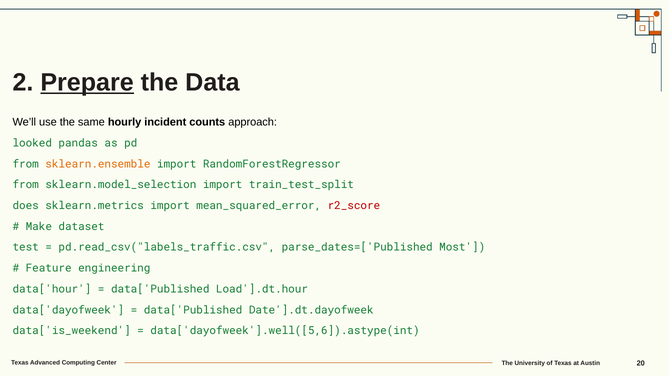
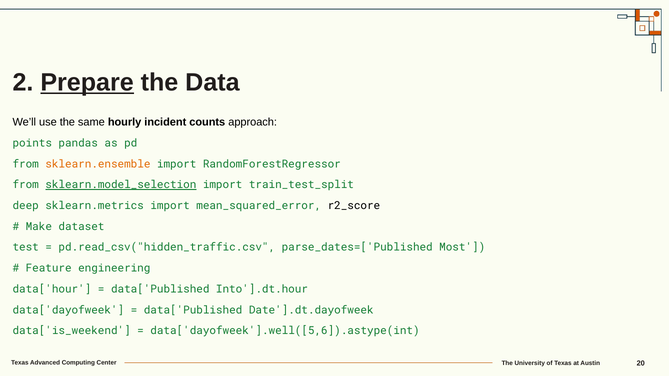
looked: looked -> points
sklearn.model_selection underline: none -> present
does: does -> deep
r2_score colour: red -> black
pd.read_csv("labels_traffic.csv: pd.read_csv("labels_traffic.csv -> pd.read_csv("hidden_traffic.csv
Load'].dt.hour: Load'].dt.hour -> Into'].dt.hour
